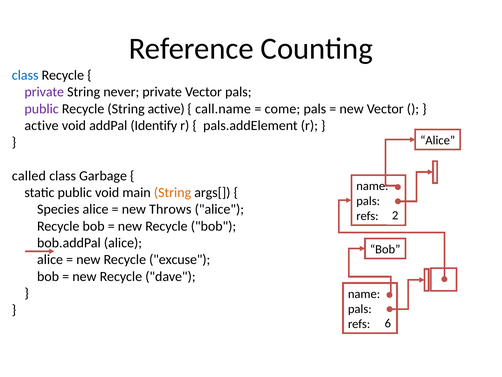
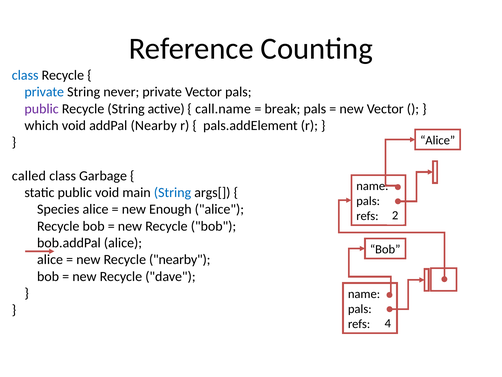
private at (44, 92) colour: purple -> blue
come: come -> break
active at (42, 125): active -> which
addPal Identify: Identify -> Nearby
String at (173, 192) colour: orange -> blue
Throws: Throws -> Enough
Recycle excuse: excuse -> nearby
6: 6 -> 4
